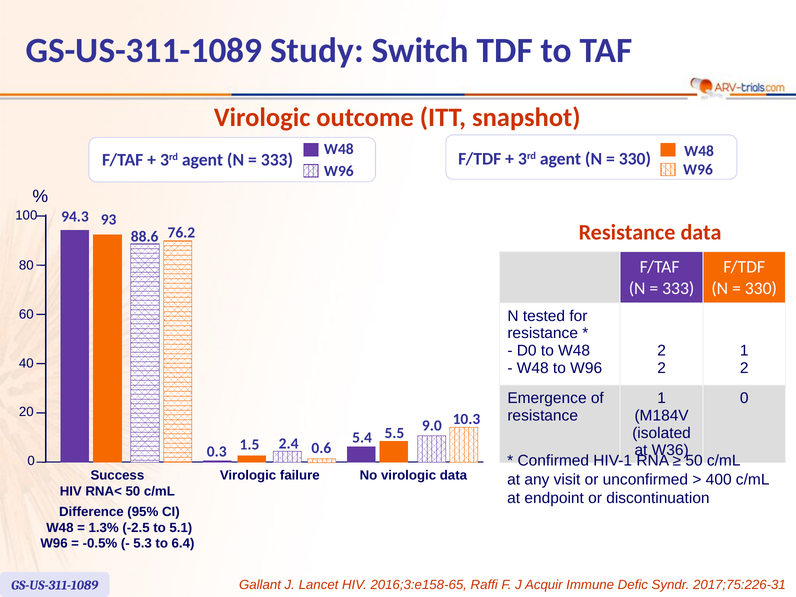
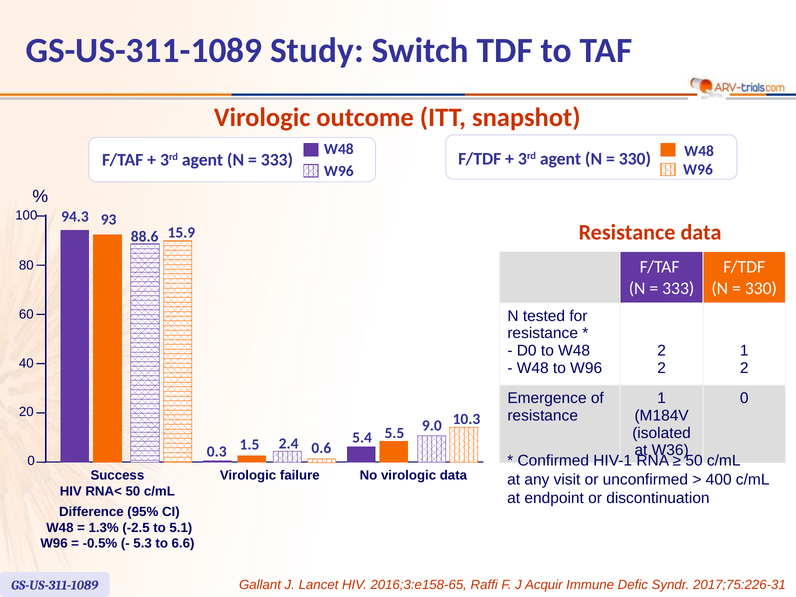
76.2: 76.2 -> 15.9
6.4: 6.4 -> 6.6
